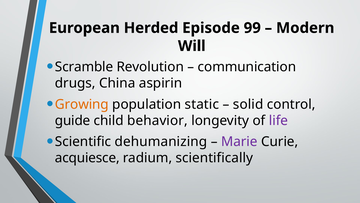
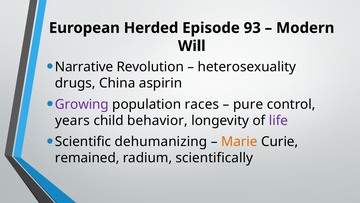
99: 99 -> 93
Scramble: Scramble -> Narrative
communication: communication -> heterosexuality
Growing colour: orange -> purple
static: static -> races
solid: solid -> pure
guide: guide -> years
Marie colour: purple -> orange
acquiesce: acquiesce -> remained
